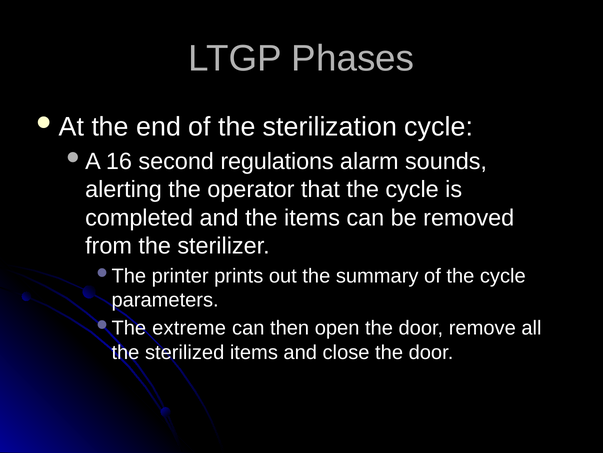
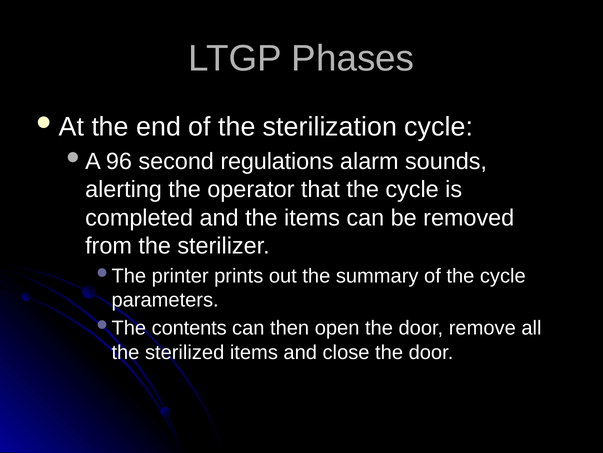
16: 16 -> 96
extreme: extreme -> contents
